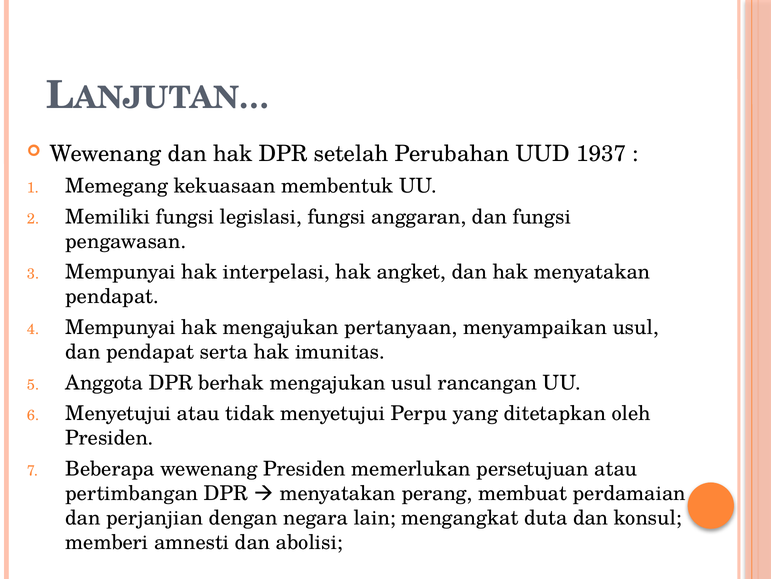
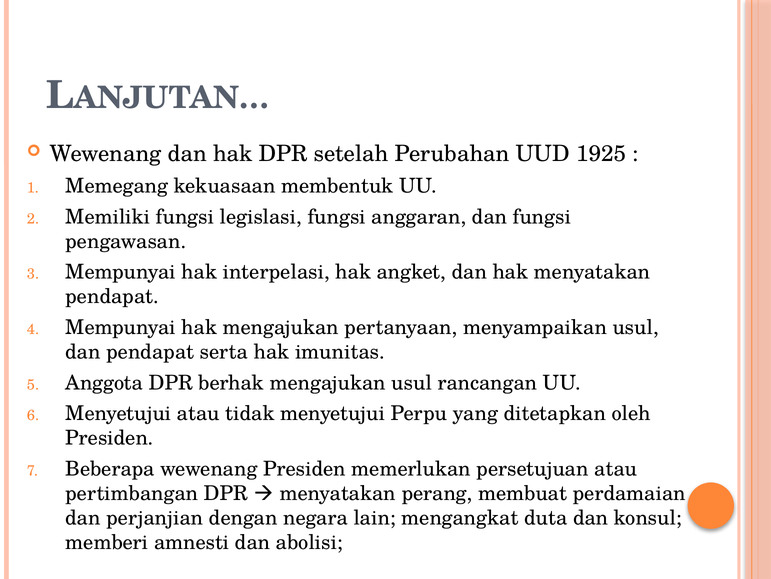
1937: 1937 -> 1925
